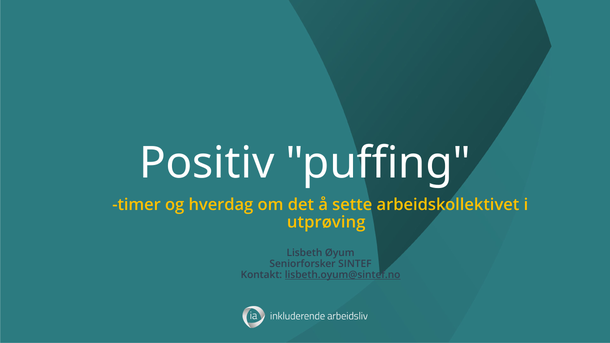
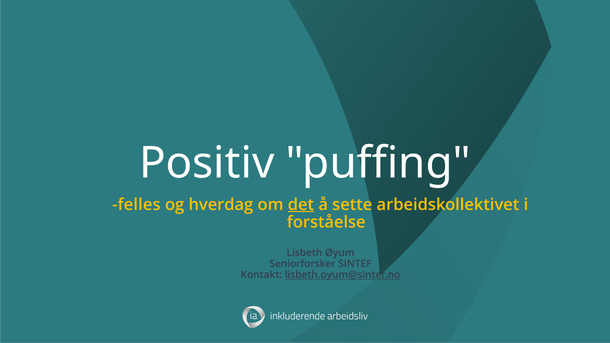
timer: timer -> felles
det underline: none -> present
utprøving: utprøving -> forståelse
